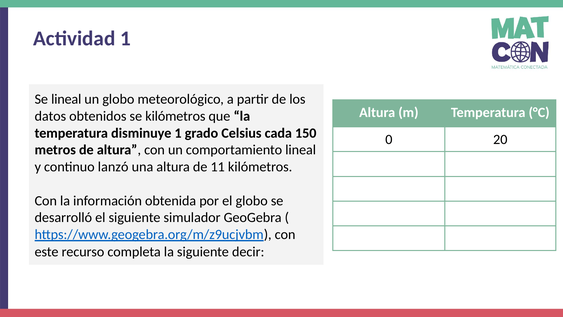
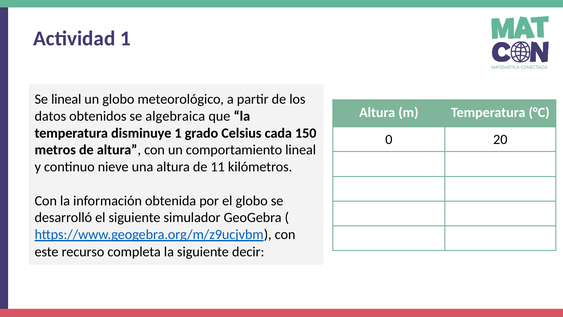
se kilómetros: kilómetros -> algebraica
lanzó: lanzó -> nieve
